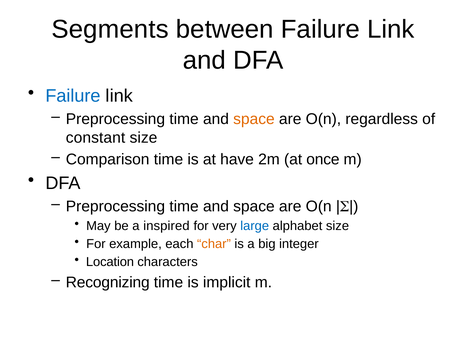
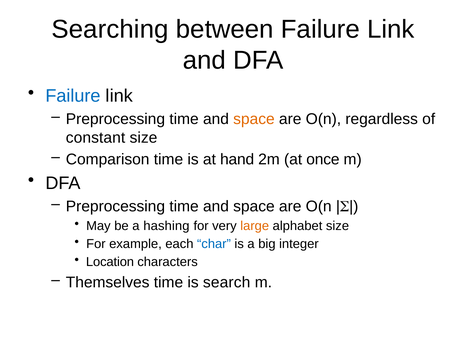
Segments: Segments -> Searching
have: have -> hand
inspired: inspired -> hashing
large colour: blue -> orange
char colour: orange -> blue
Recognizing: Recognizing -> Themselves
implicit: implicit -> search
